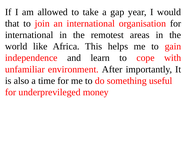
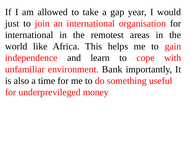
that: that -> just
After: After -> Bank
